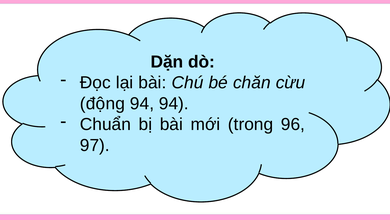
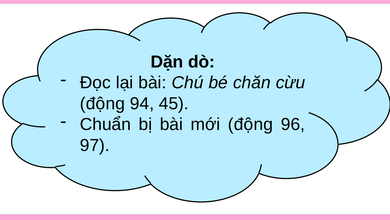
94 94: 94 -> 45
mới trong: trong -> động
